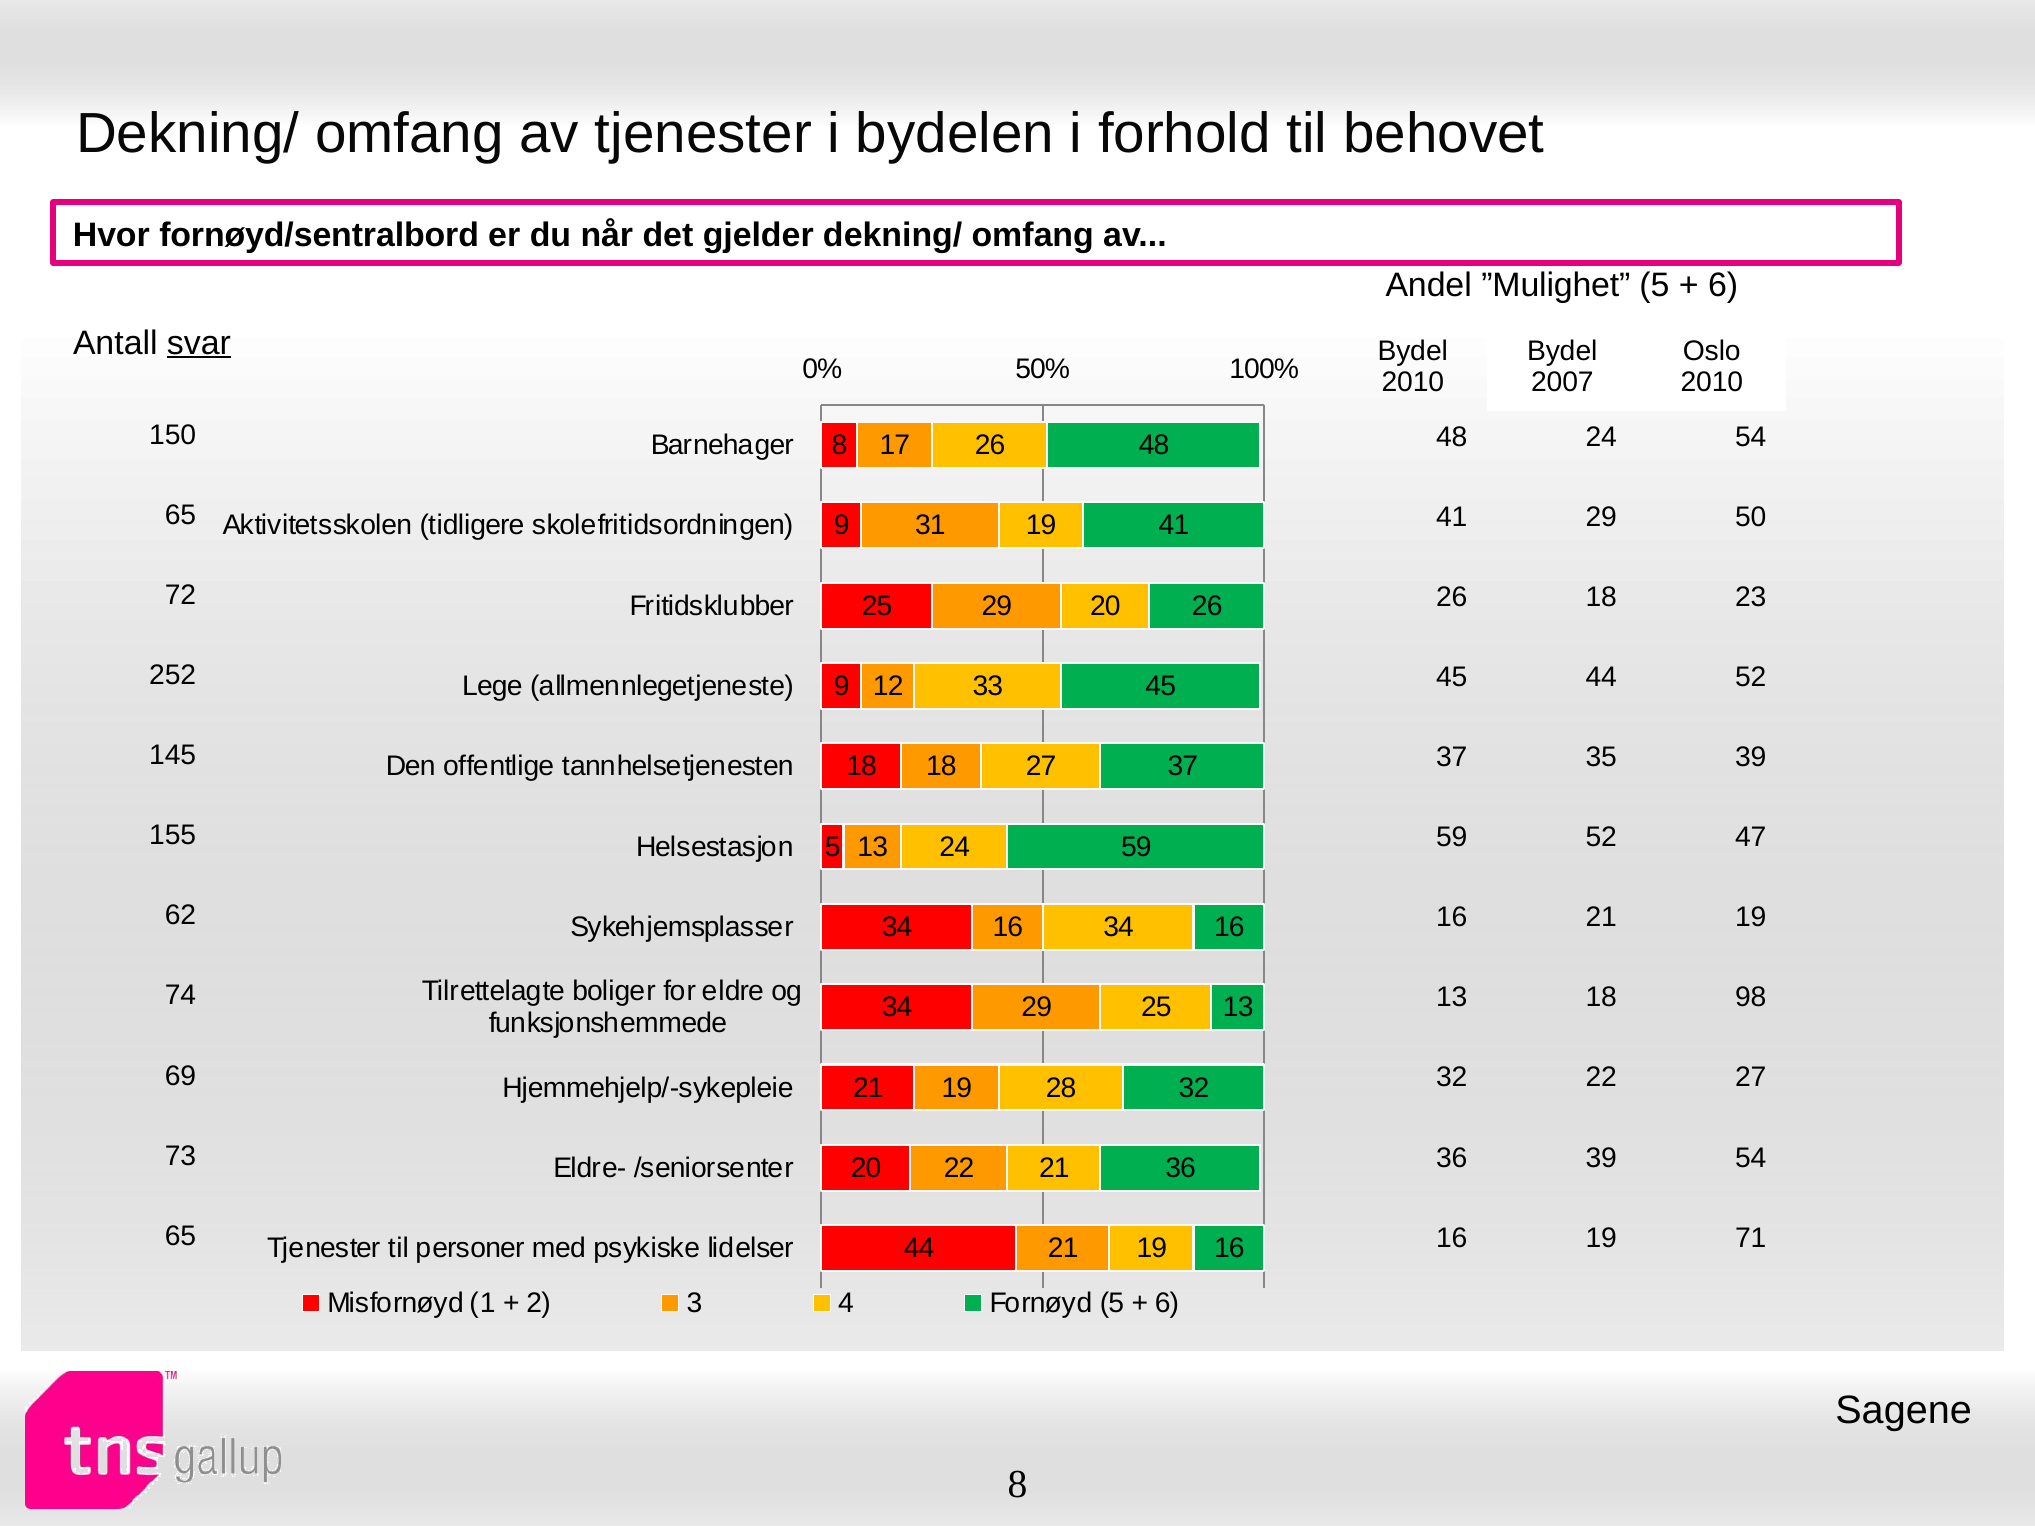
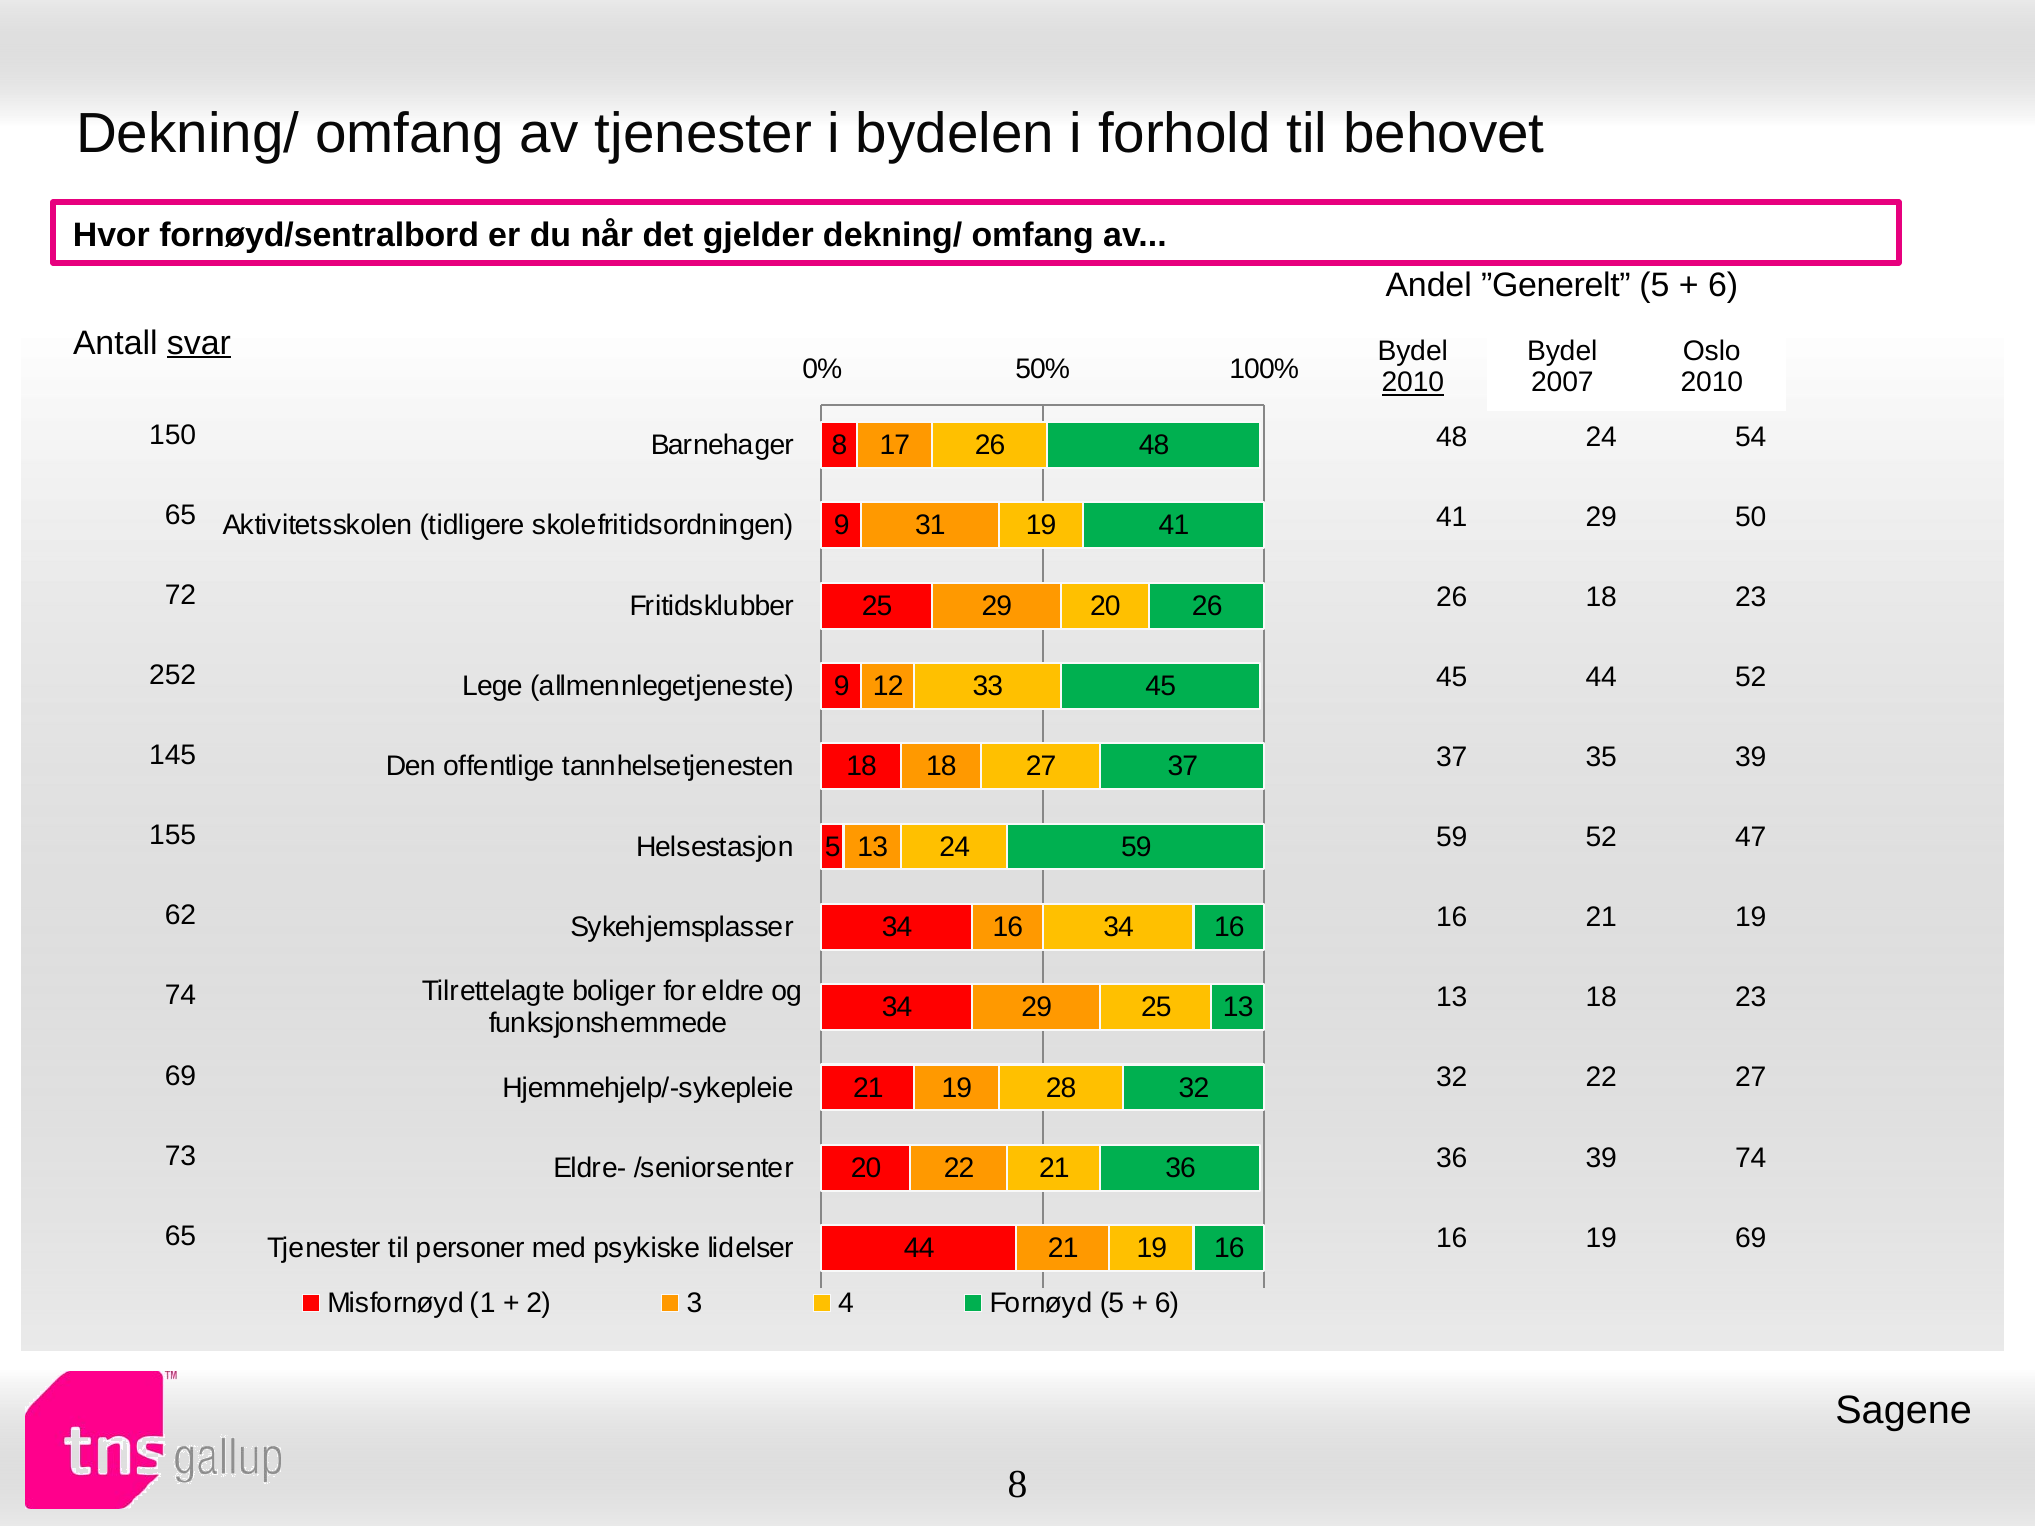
”Mulighet: ”Mulighet -> ”Generelt
2010 at (1413, 383) underline: none -> present
13 18 98: 98 -> 23
39 54: 54 -> 74
19 71: 71 -> 69
